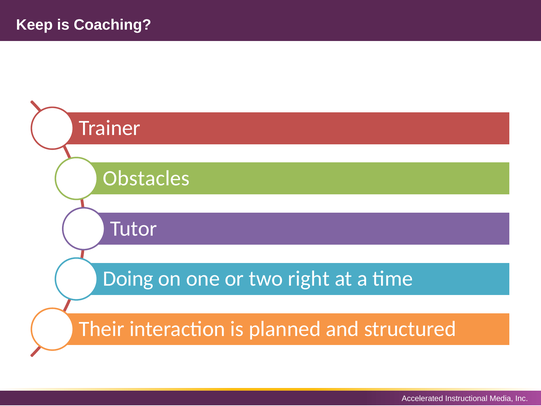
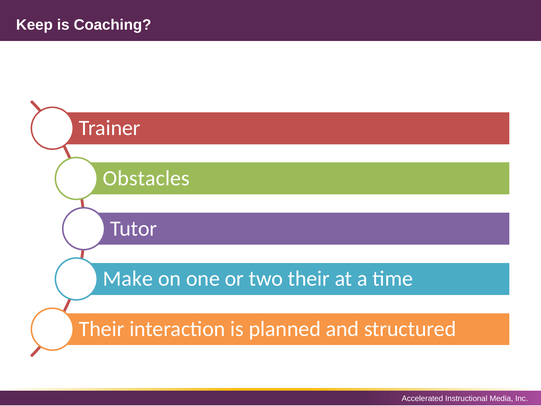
Doing: Doing -> Make
two right: right -> their
